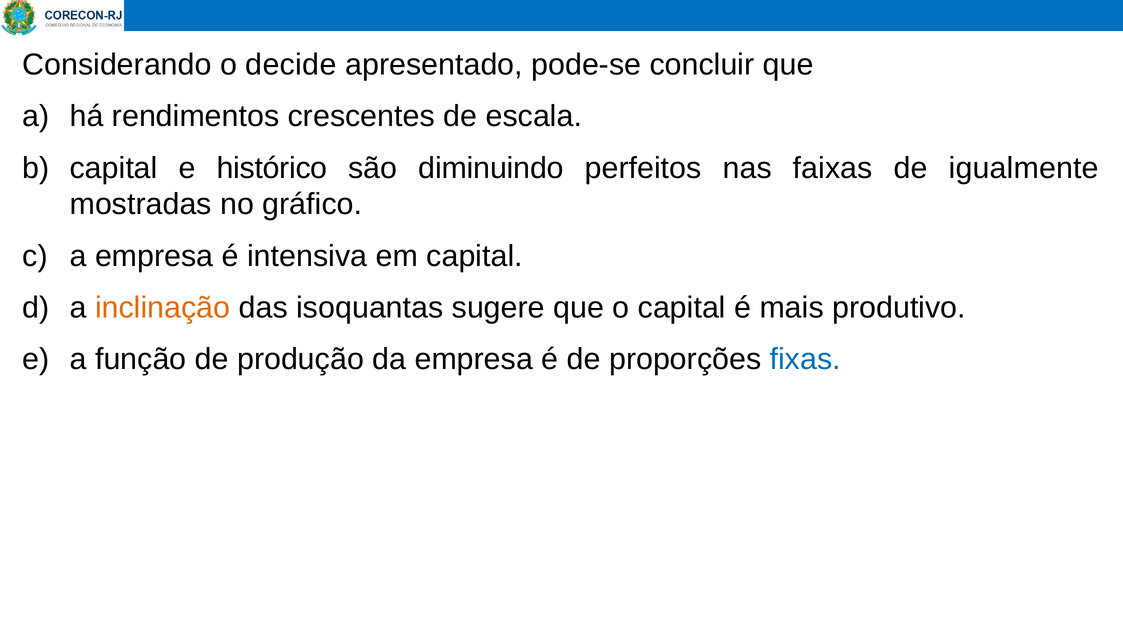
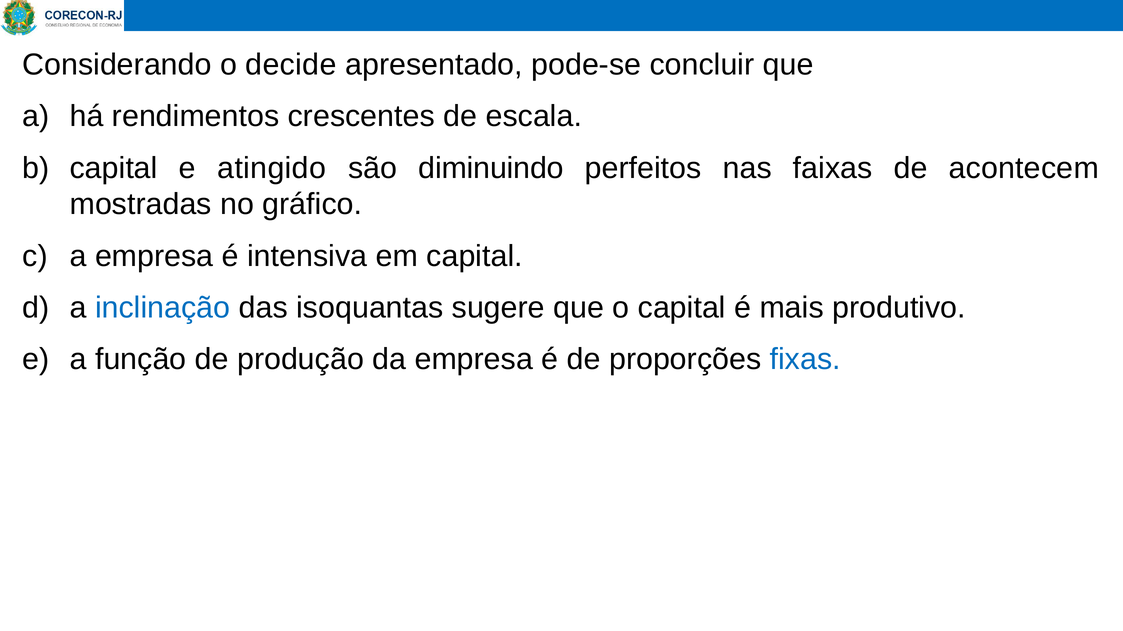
histórico: histórico -> atingido
igualmente: igualmente -> acontecem
inclinação colour: orange -> blue
